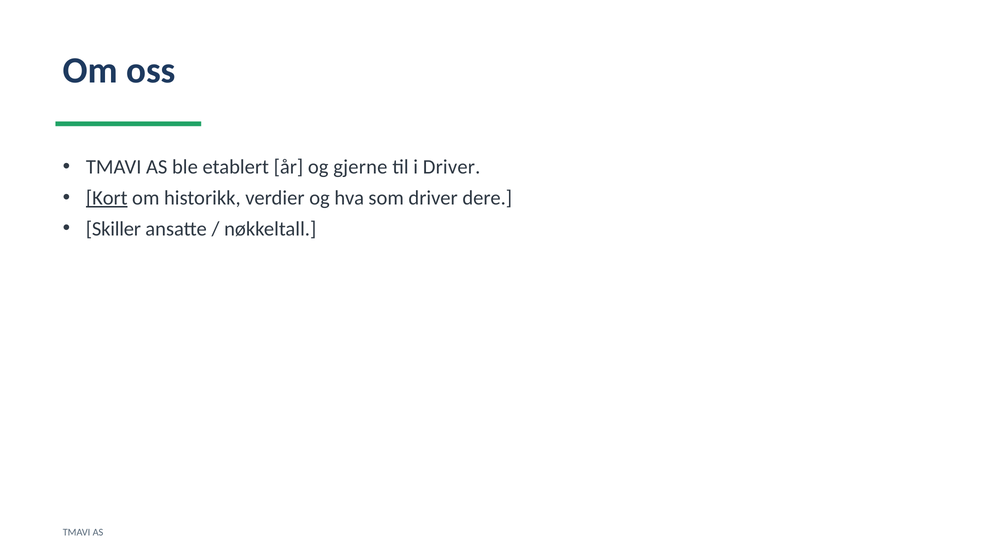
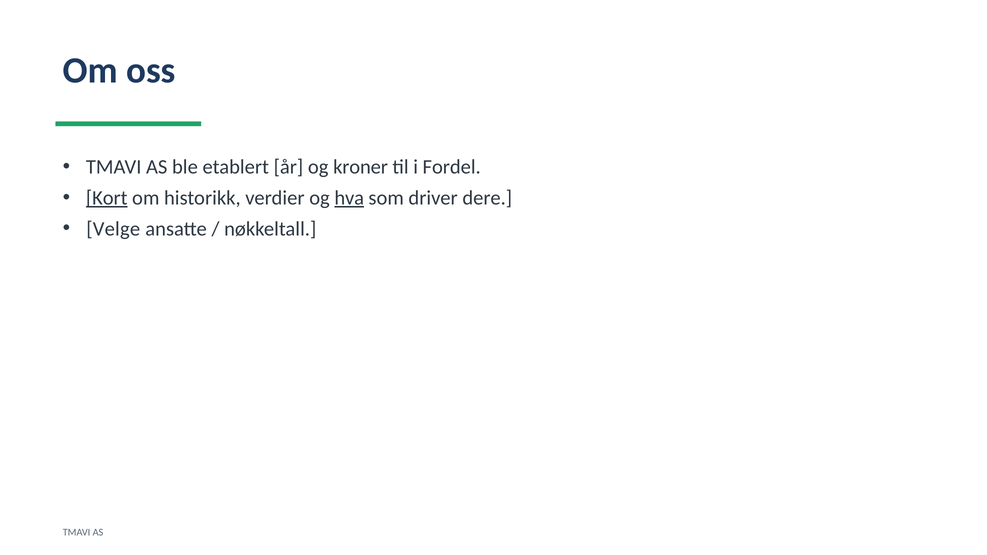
gjerne: gjerne -> kroner
i Driver: Driver -> Fordel
hva underline: none -> present
Skiller: Skiller -> Velge
